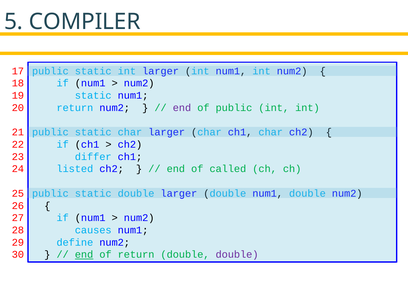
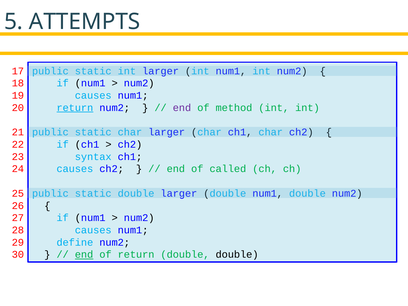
COMPILER: COMPILER -> ATTEMPTS
static at (93, 96): static -> causes
return at (75, 108) underline: none -> present
of public: public -> method
differ: differ -> syntax
listed at (75, 169): listed -> causes
double at (237, 255) colour: purple -> black
